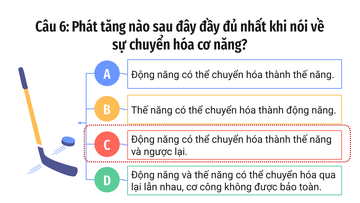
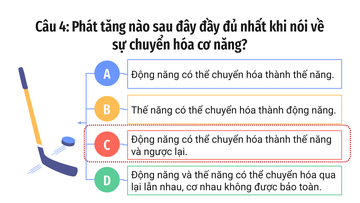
6: 6 -> 4
cơ công: công -> nhau
